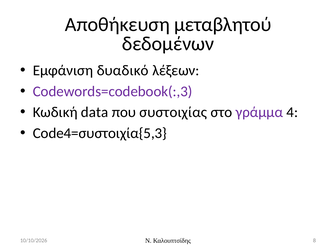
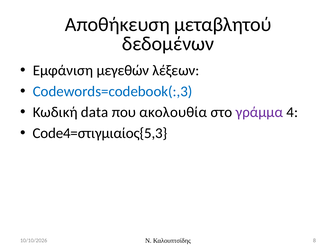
δυαδικό: δυαδικό -> μεγεθών
Codewords=codebook(:,3 colour: purple -> blue
συστοιχίας: συστοιχίας -> ακολουθία
Code4=συστοιχία{5,3: Code4=συστοιχία{5,3 -> Code4=στιγμιαίος{5,3
